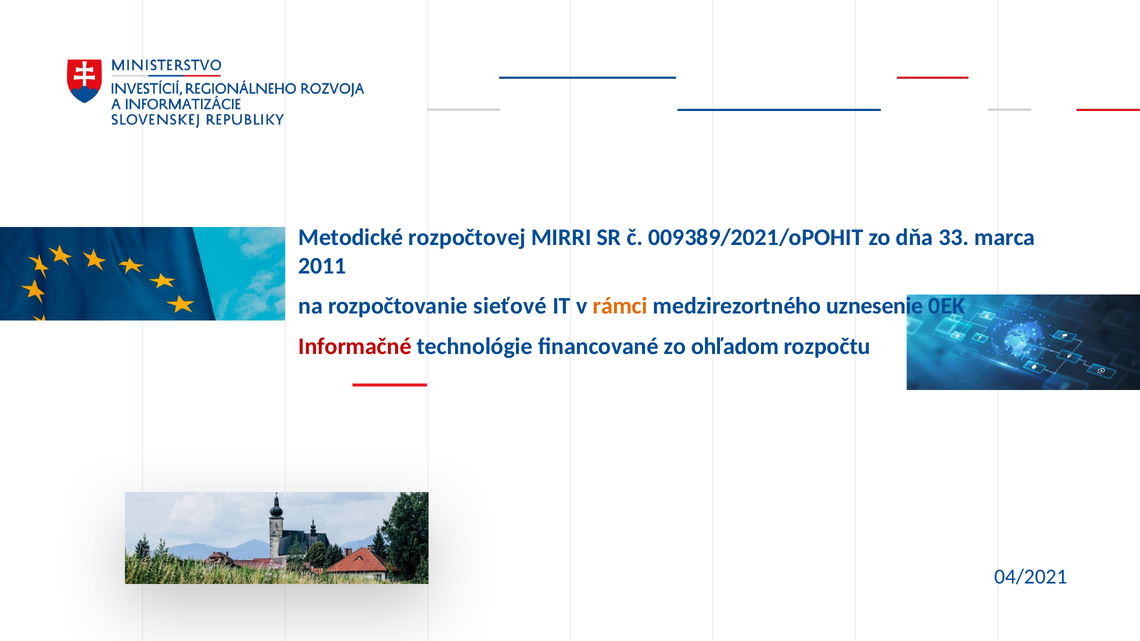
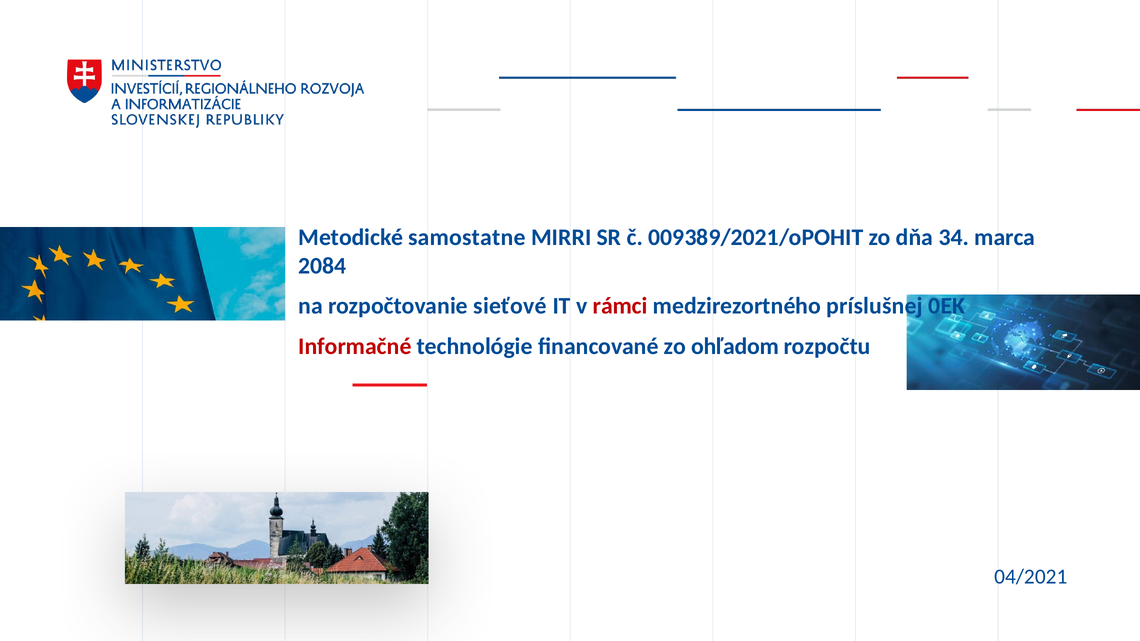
rozpočtovej: rozpočtovej -> samostatne
33: 33 -> 34
2011: 2011 -> 2084
rámci colour: orange -> red
uznesenie: uznesenie -> príslušnej
